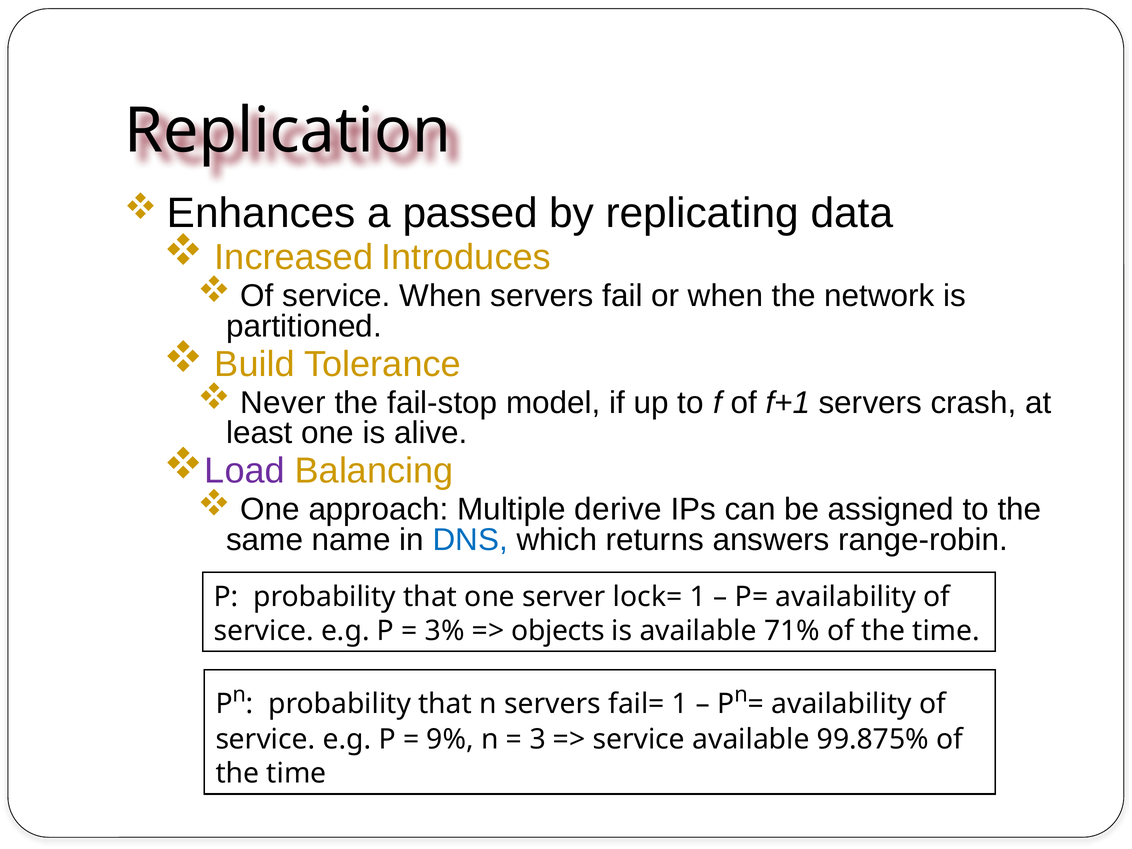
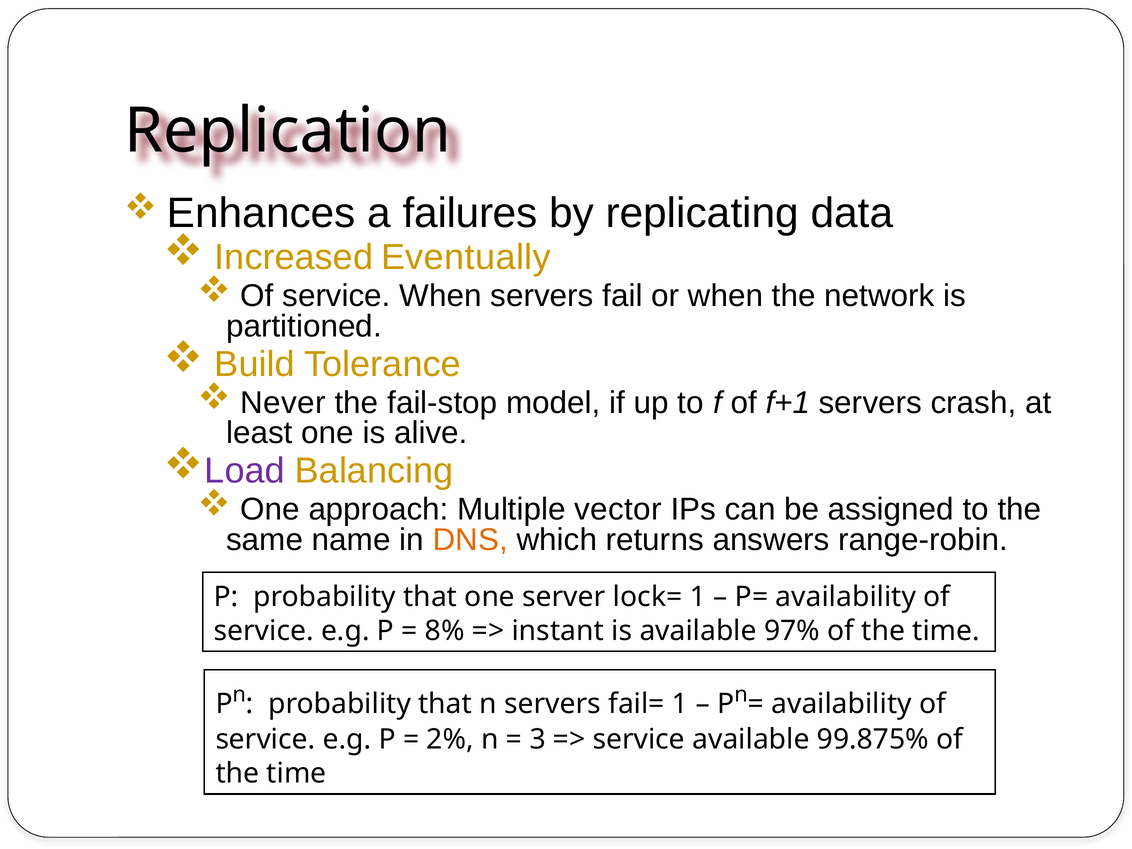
passed: passed -> failures
Introduces: Introduces -> Eventually
derive: derive -> vector
DNS colour: blue -> orange
3%: 3% -> 8%
objects: objects -> instant
71%: 71% -> 97%
9%: 9% -> 2%
